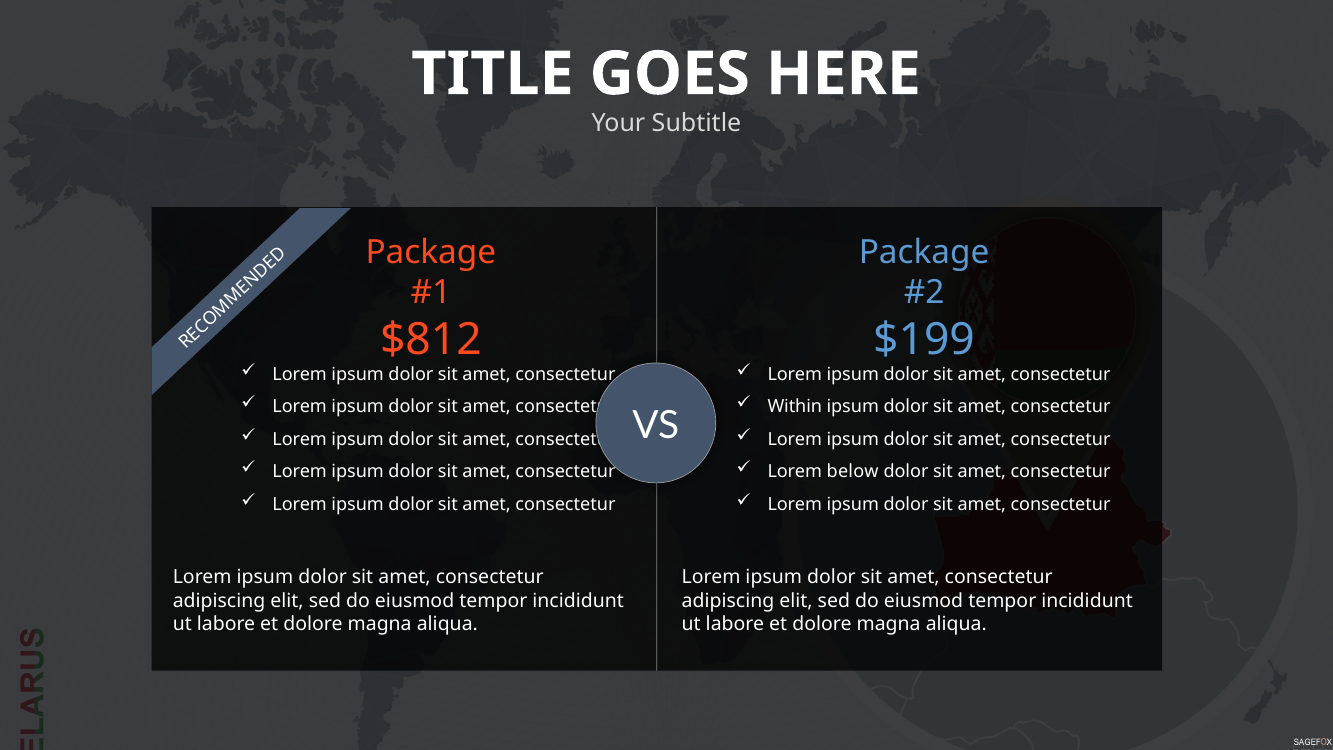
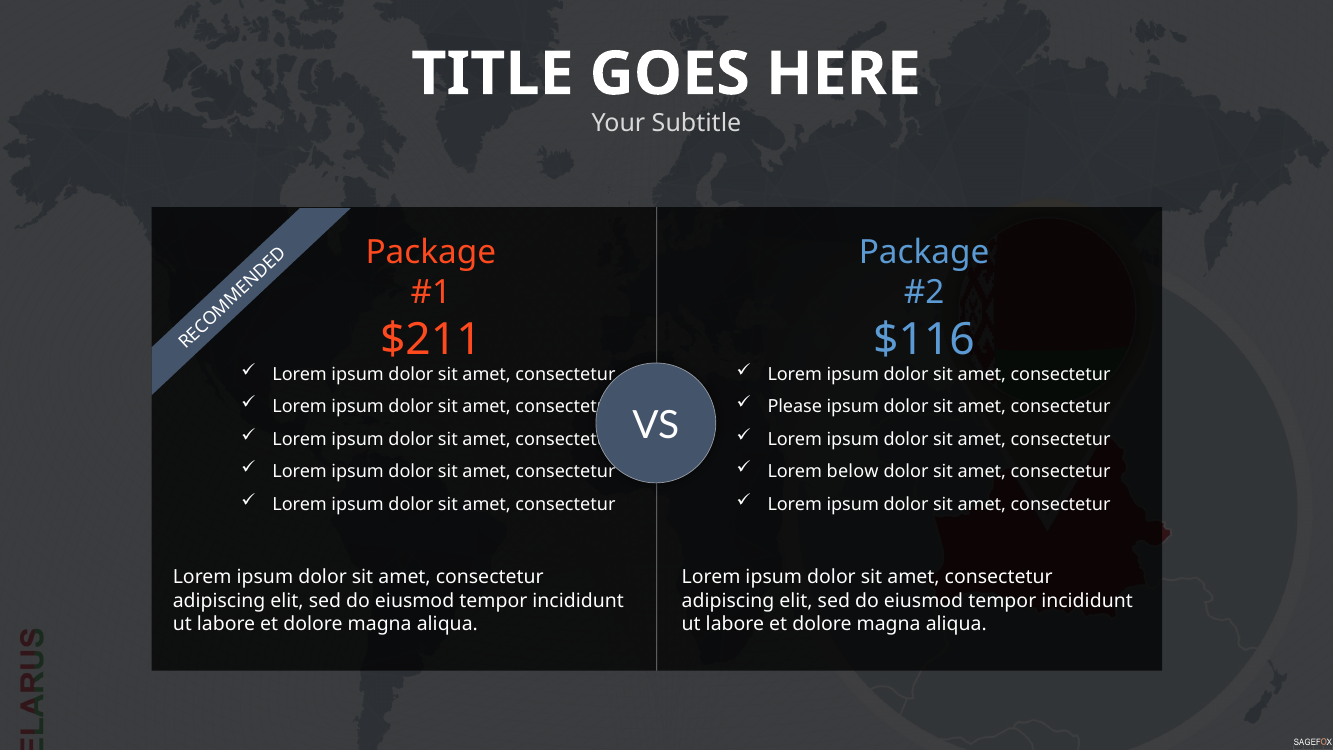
$812: $812 -> $211
$199: $199 -> $116
Within: Within -> Please
